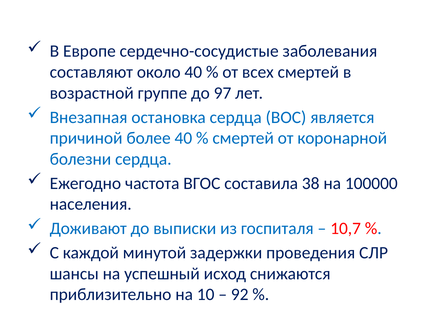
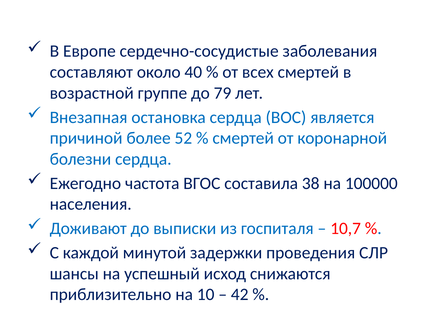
97: 97 -> 79
более 40: 40 -> 52
92: 92 -> 42
